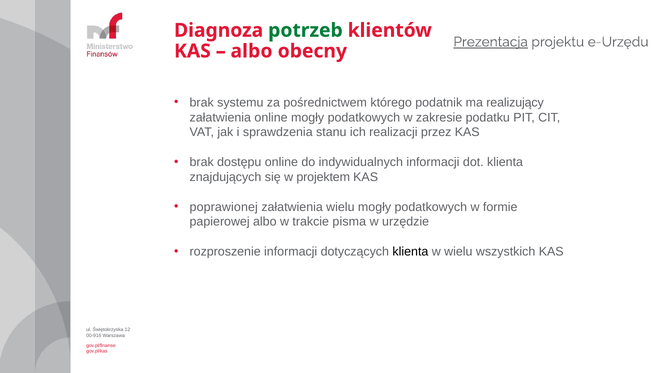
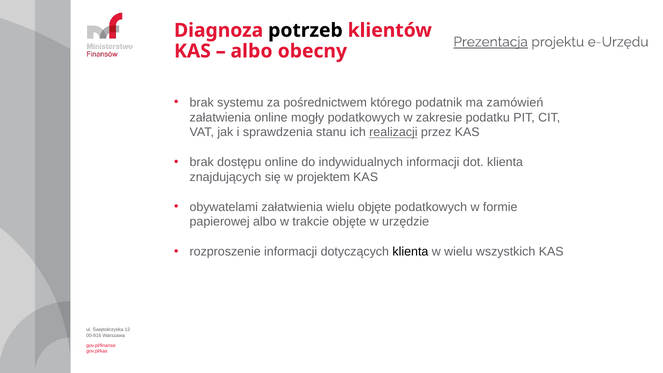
potrzeb colour: green -> black
realizujący: realizujący -> zamówień
realizacji underline: none -> present
poprawionej: poprawionej -> obywatelami
wielu mogły: mogły -> objęte
trakcie pisma: pisma -> objęte
